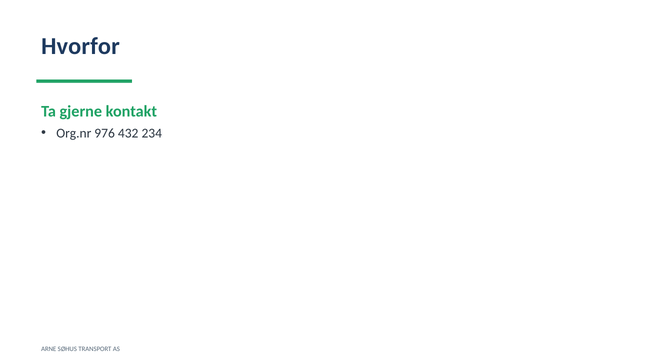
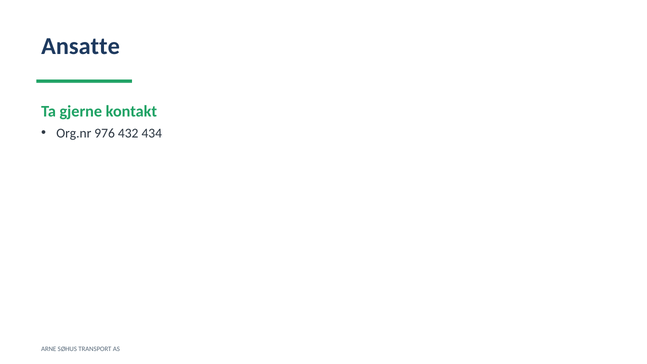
Hvorfor: Hvorfor -> Ansatte
234: 234 -> 434
